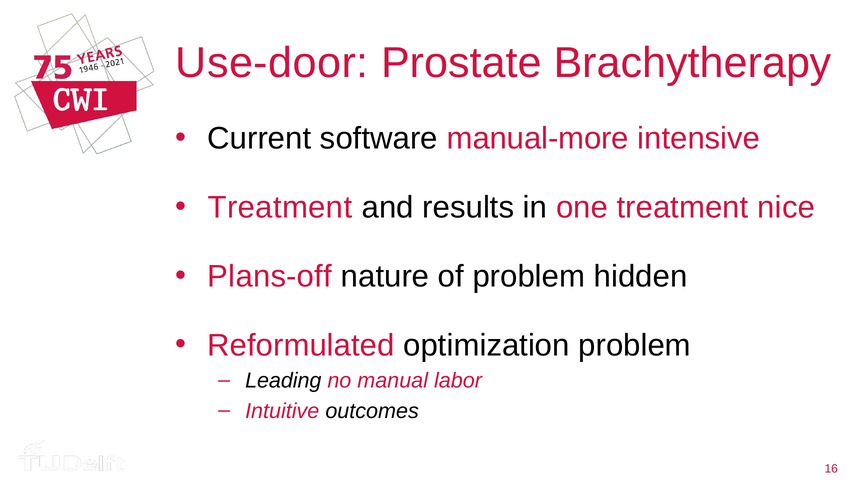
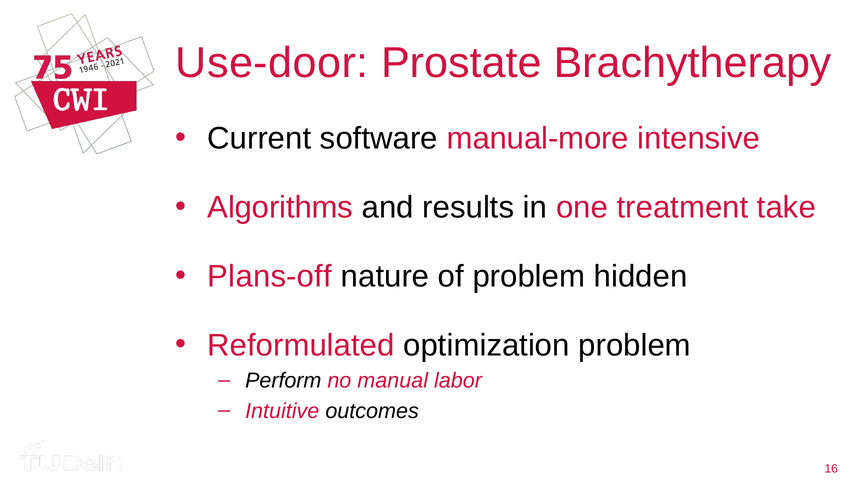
Treatment at (280, 207): Treatment -> Algorithms
nice: nice -> take
Leading: Leading -> Perform
